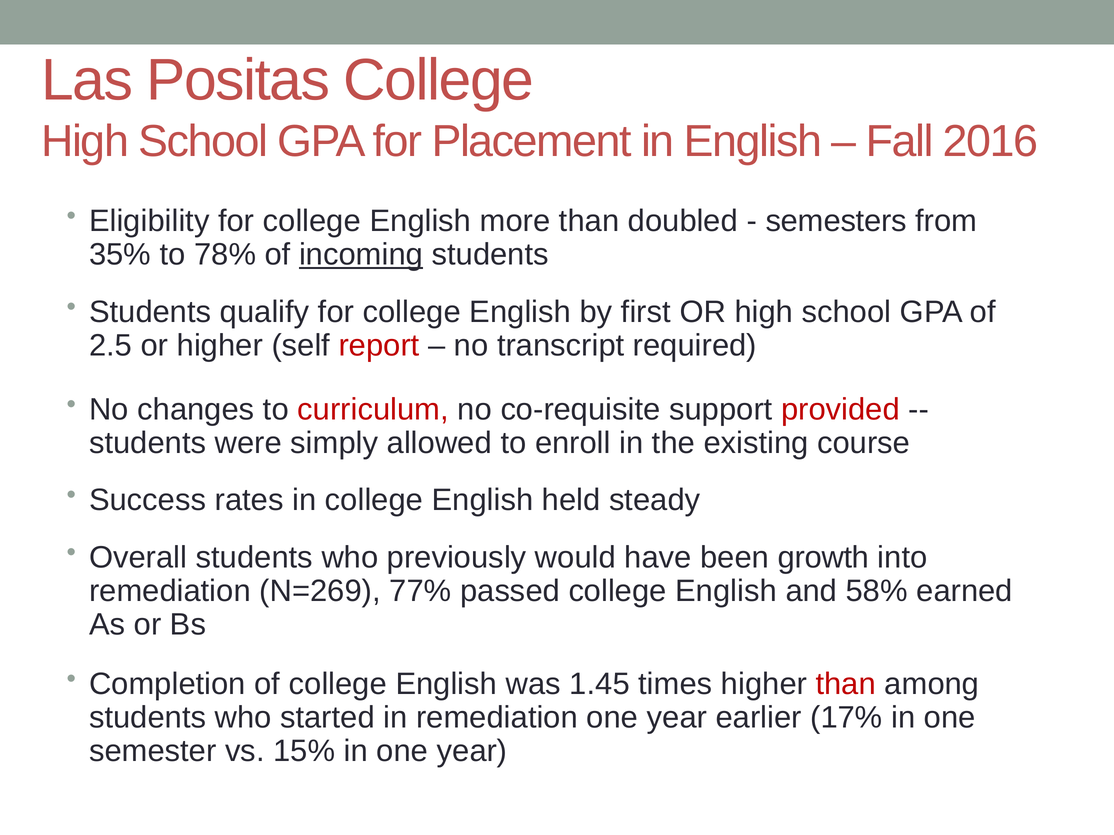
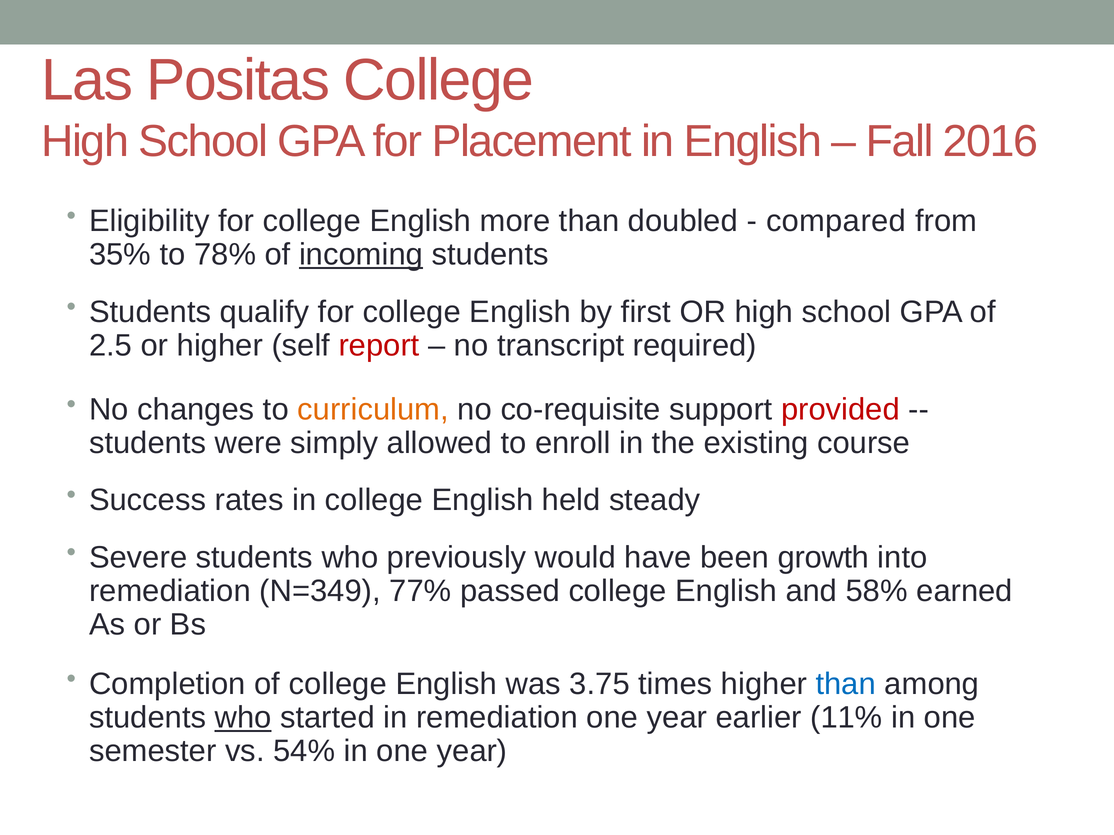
semesters: semesters -> compared
curriculum colour: red -> orange
Overall: Overall -> Severe
N=269: N=269 -> N=349
1.45: 1.45 -> 3.75
than at (846, 685) colour: red -> blue
who at (243, 718) underline: none -> present
17%: 17% -> 11%
15%: 15% -> 54%
